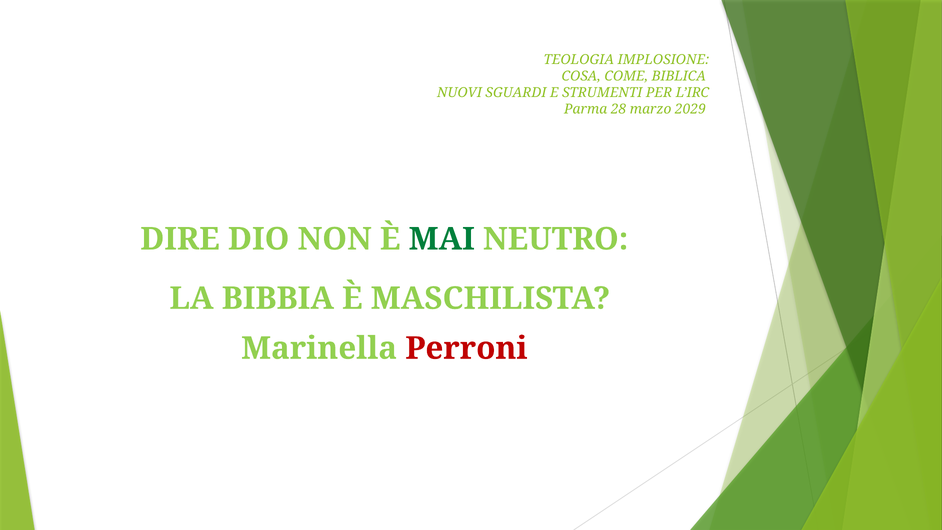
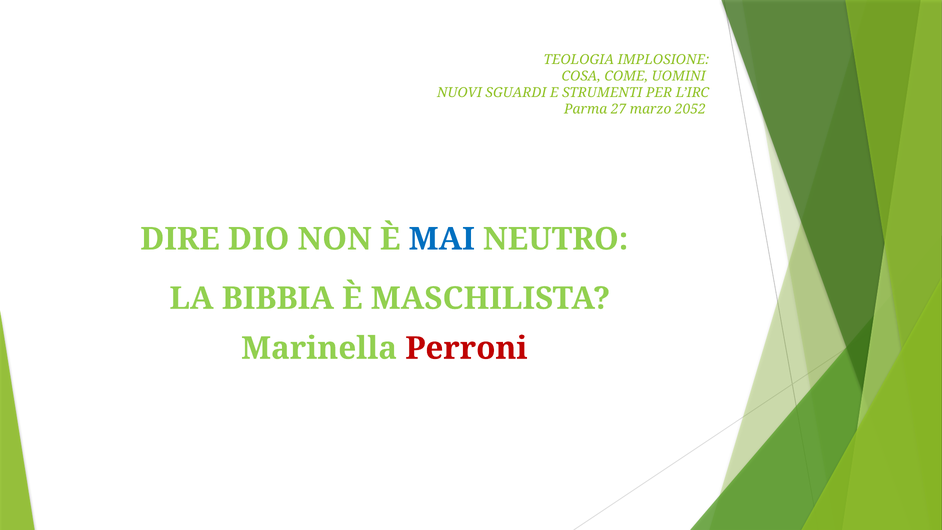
BIBLICA: BIBLICA -> UOMINI
28: 28 -> 27
2029: 2029 -> 2052
MAI colour: green -> blue
